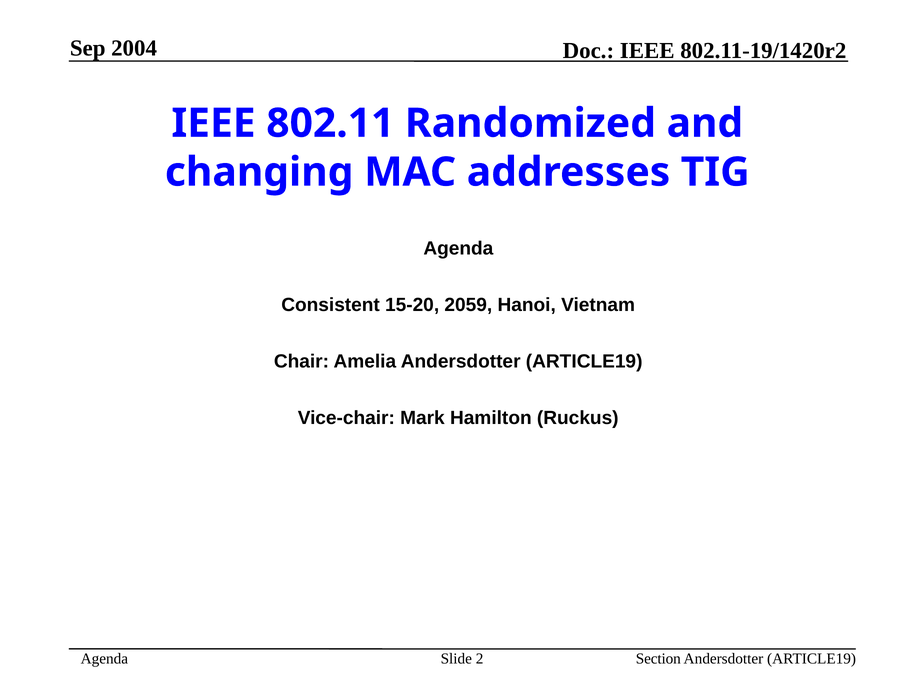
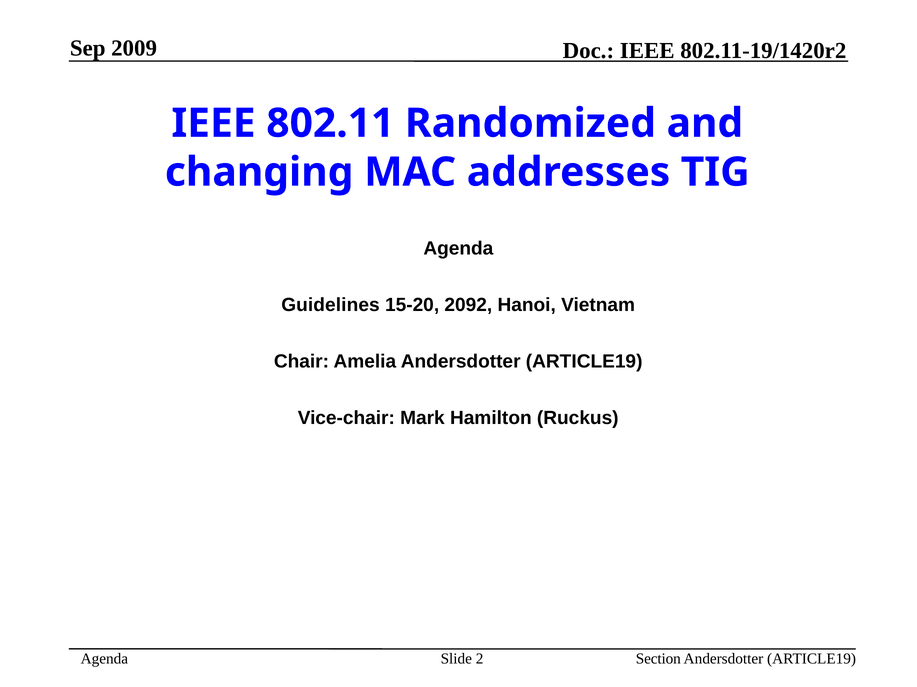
2004: 2004 -> 2009
Consistent: Consistent -> Guidelines
2059: 2059 -> 2092
